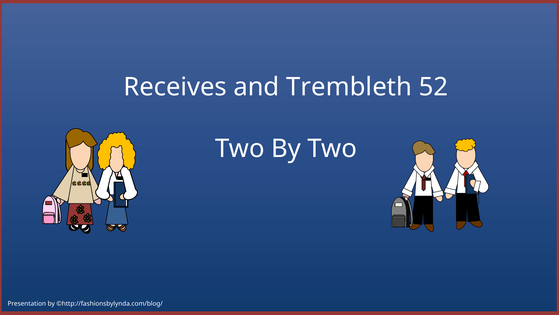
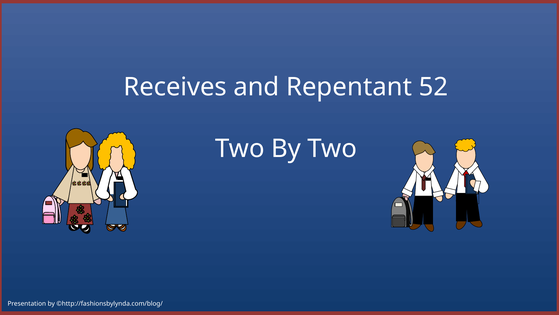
Trembleth: Trembleth -> Repentant
